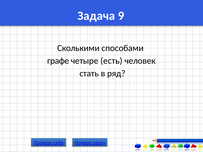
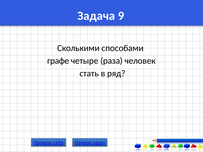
есть: есть -> раза
